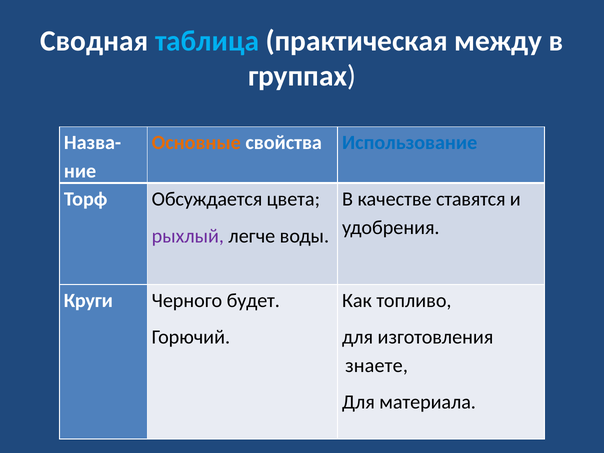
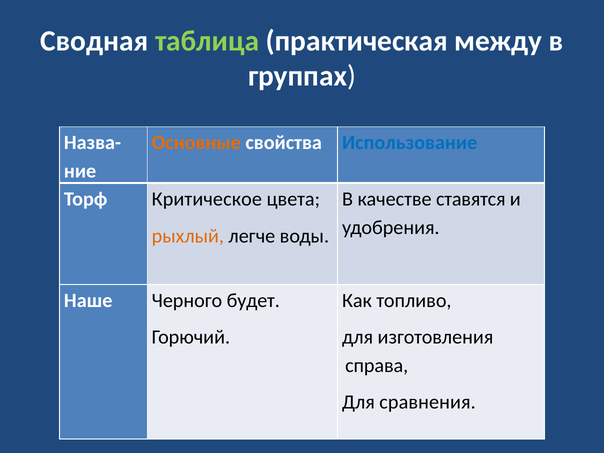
таблица colour: light blue -> light green
Обсуждается: Обсуждается -> Критическое
рыхлый colour: purple -> orange
Круги: Круги -> Наше
знаете: знаете -> справа
материала: материала -> сравнения
